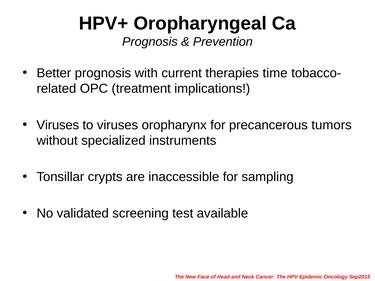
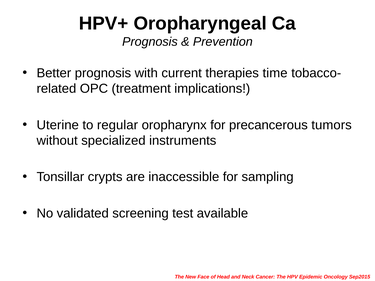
Viruses at (58, 125): Viruses -> Uterine
to viruses: viruses -> regular
